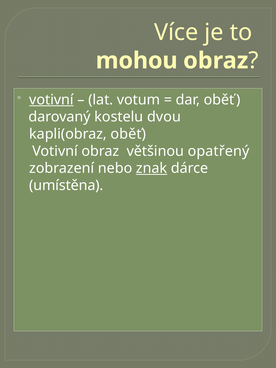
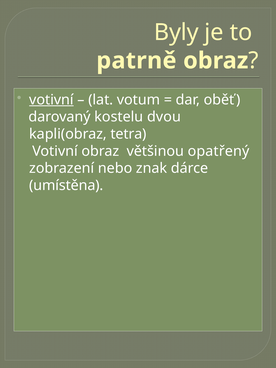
Více: Více -> Byly
mohou: mohou -> patrně
kapli(obraz oběť: oběť -> tetra
znak underline: present -> none
